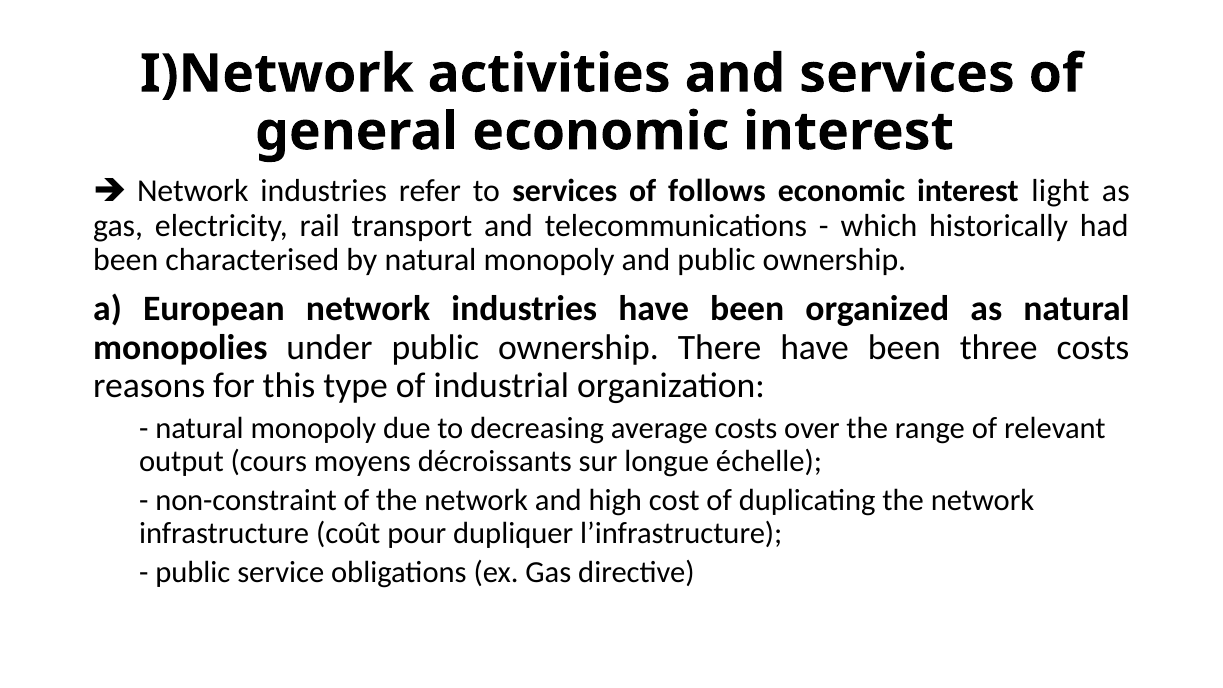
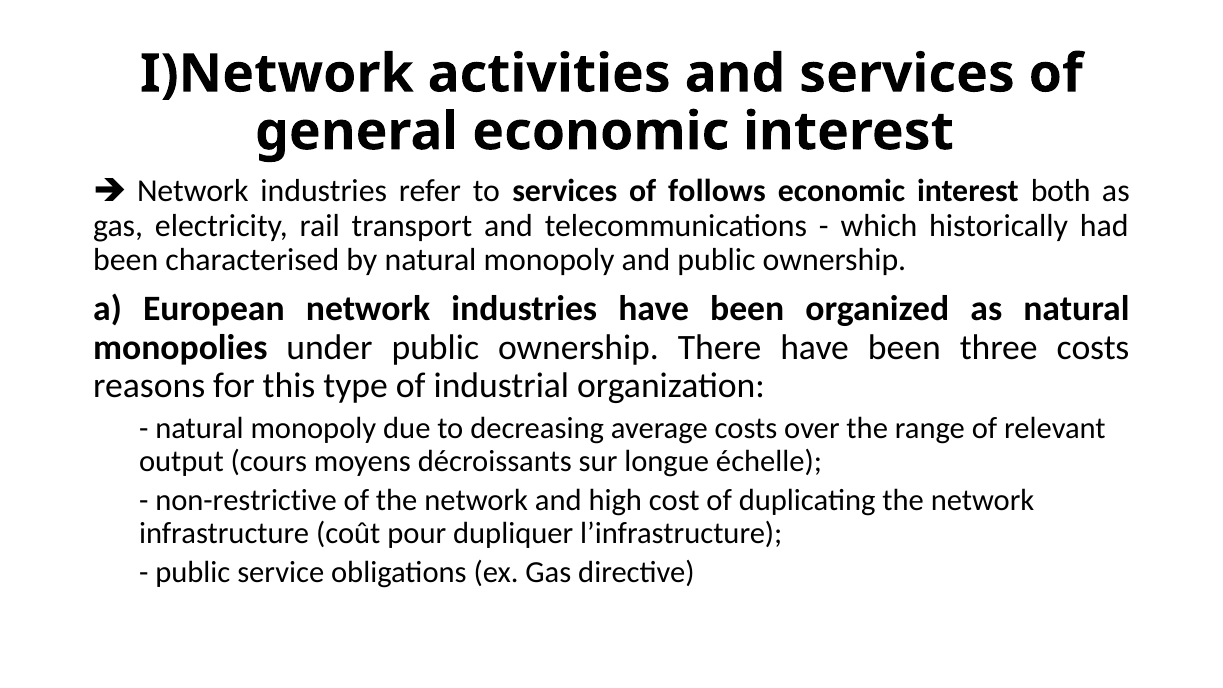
light: light -> both
non-constraint: non-constraint -> non-restrictive
